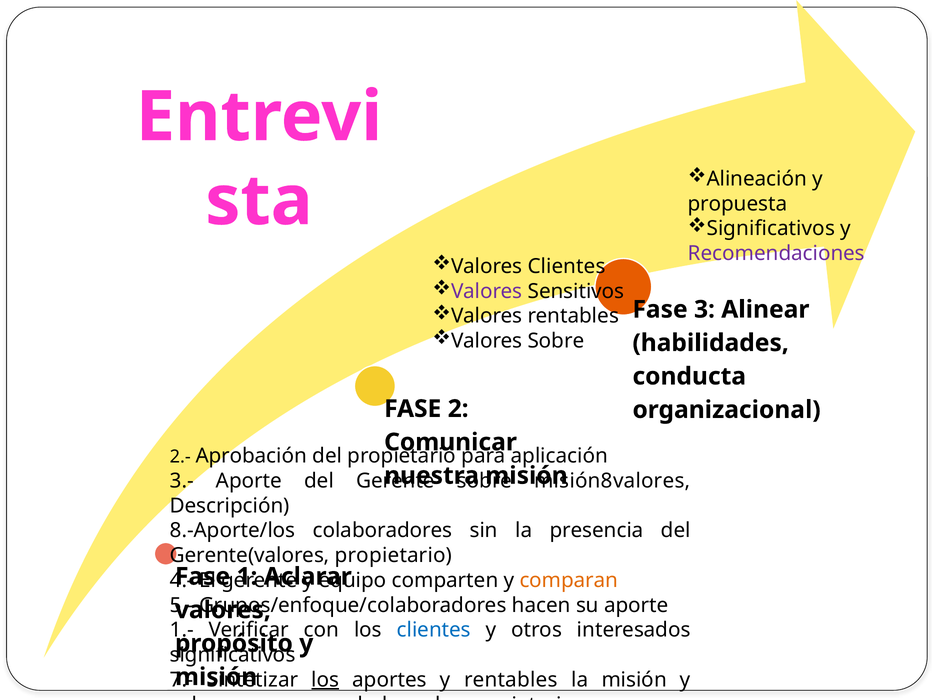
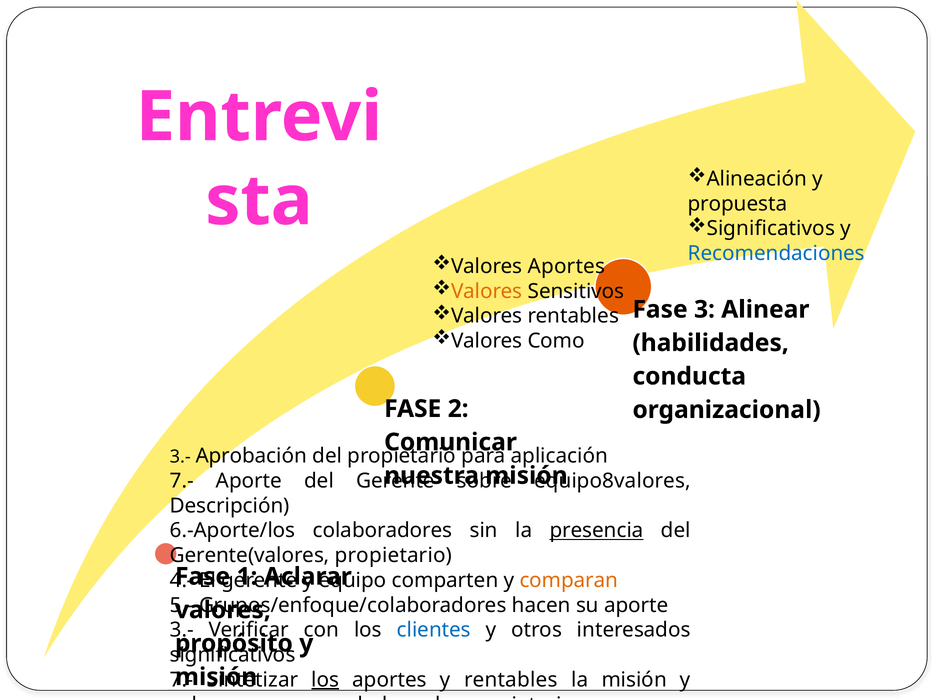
Recomendaciones colour: purple -> blue
Valores Clientes: Clientes -> Aportes
Valores at (487, 291) colour: purple -> orange
Valores Sobre: Sobre -> Como
2.- at (180, 457): 2.- -> 3.-
3.- at (182, 481): 3.- -> 7.-
misión8valores: misión8valores -> equipo8valores
8.-Aporte/los: 8.-Aporte/los -> 6.-Aporte/los
presencia underline: none -> present
1.- at (182, 631): 1.- -> 3.-
